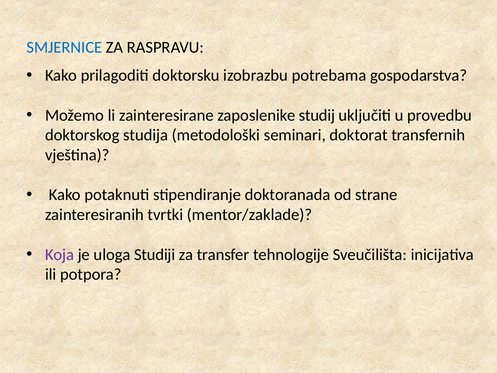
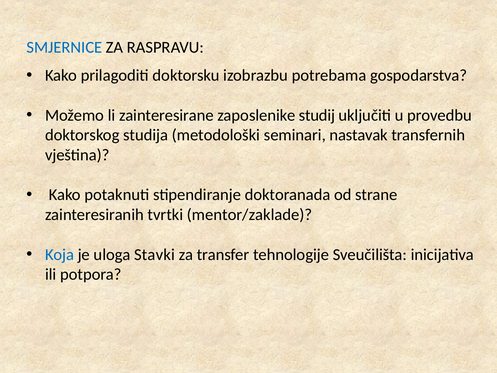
doktorat: doktorat -> nastavak
Koja colour: purple -> blue
Studiji: Studiji -> Stavki
